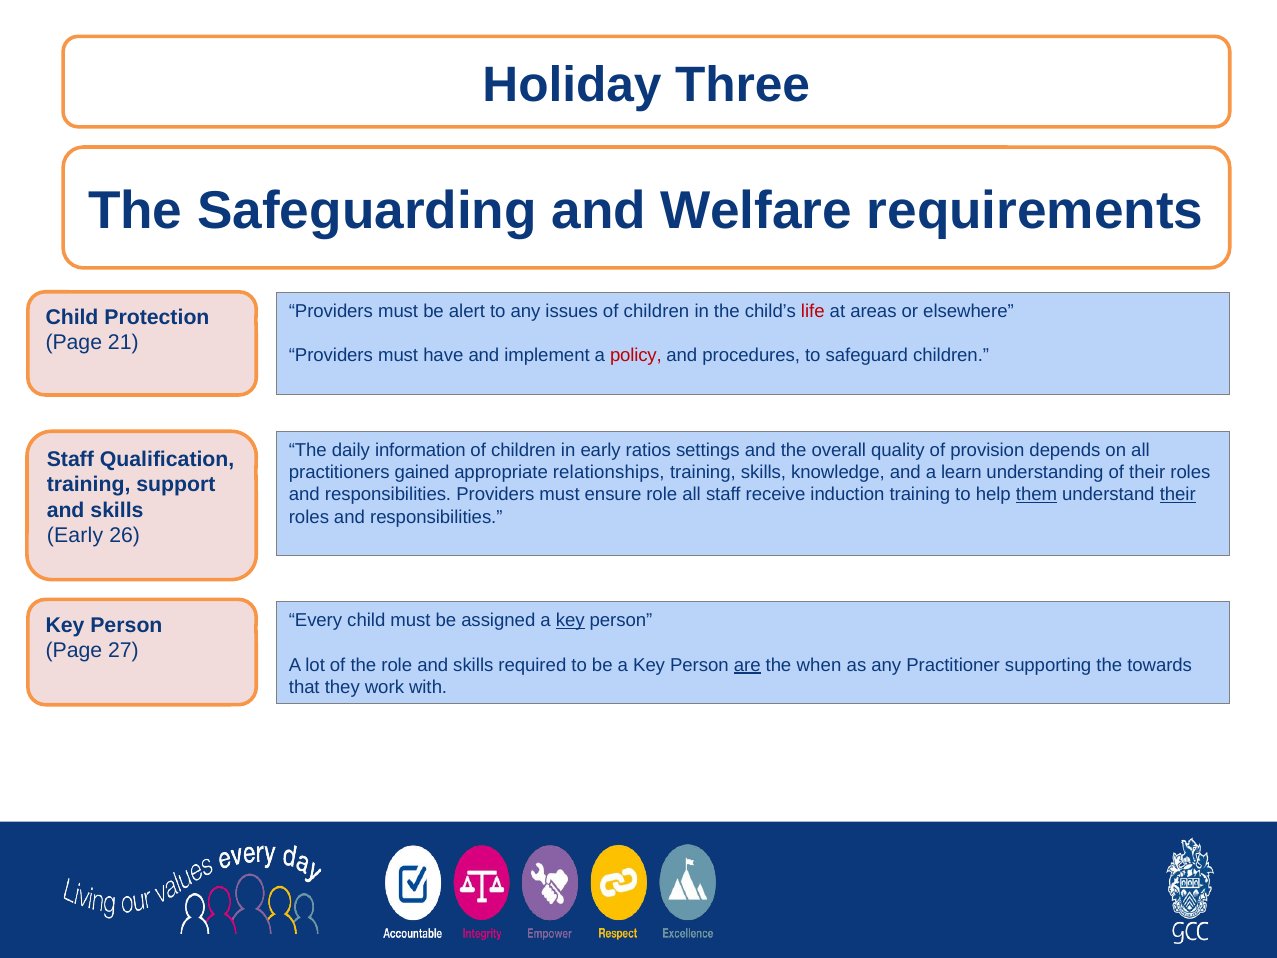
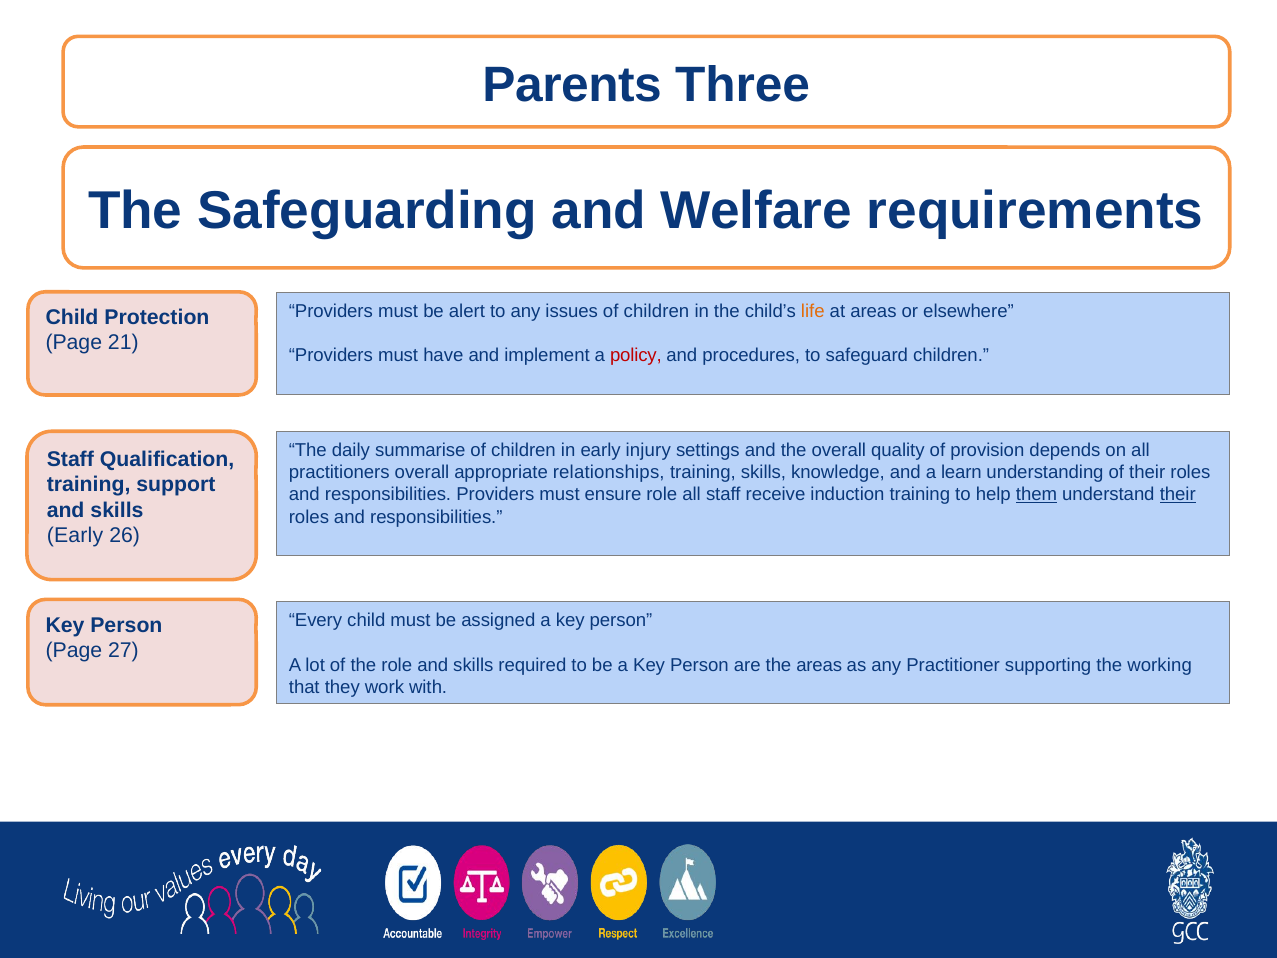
Holiday: Holiday -> Parents
life colour: red -> orange
information: information -> summarise
ratios: ratios -> injury
practitioners gained: gained -> overall
key at (570, 620) underline: present -> none
are underline: present -> none
the when: when -> areas
towards: towards -> working
